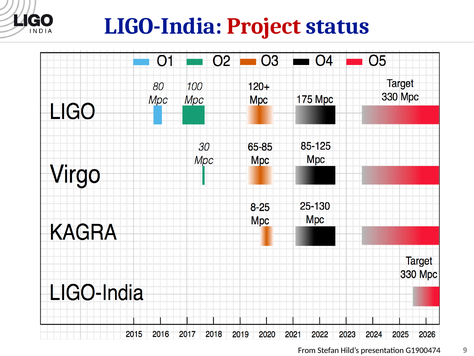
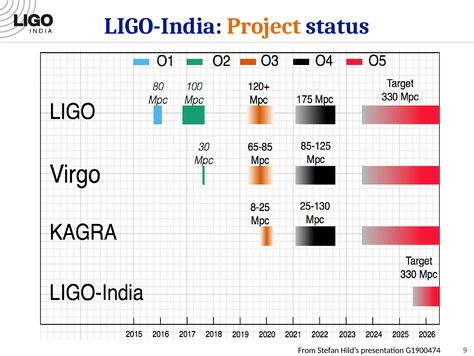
Project colour: red -> orange
